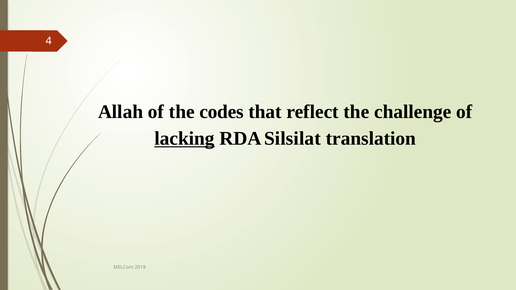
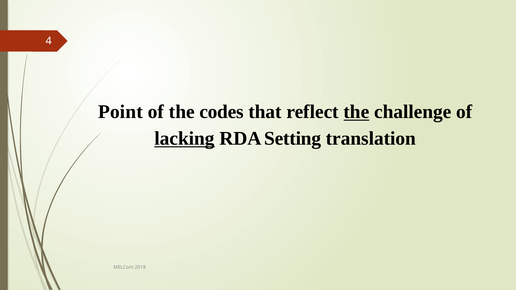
Allah: Allah -> Point
the at (356, 112) underline: none -> present
Silsilat: Silsilat -> Setting
